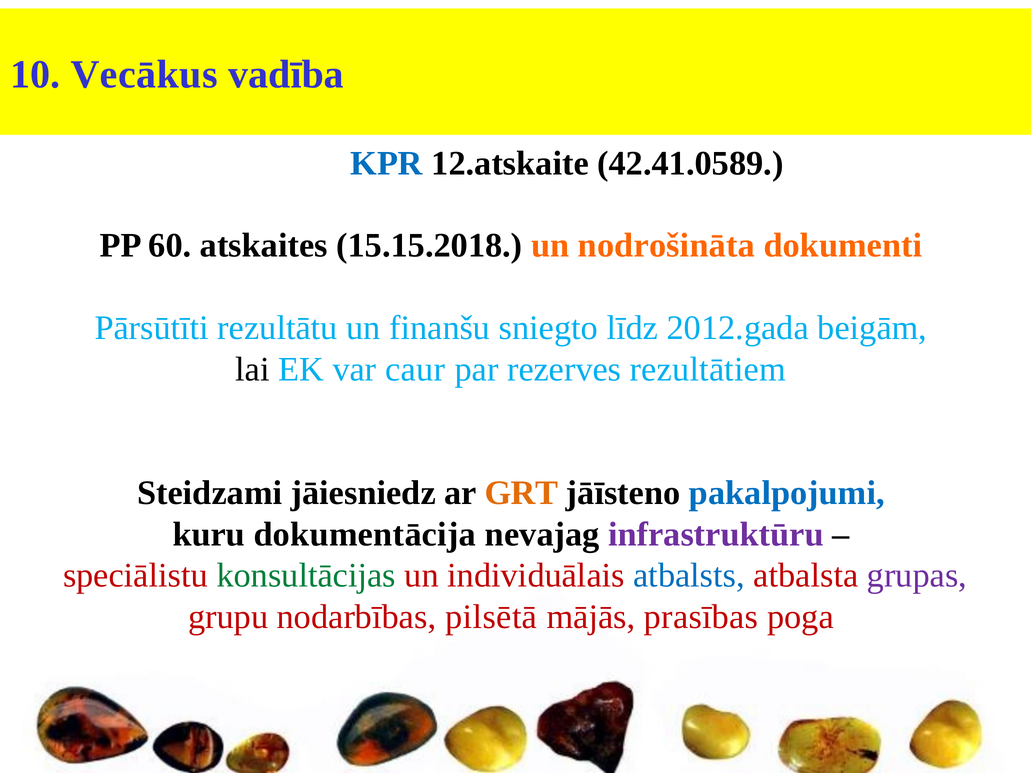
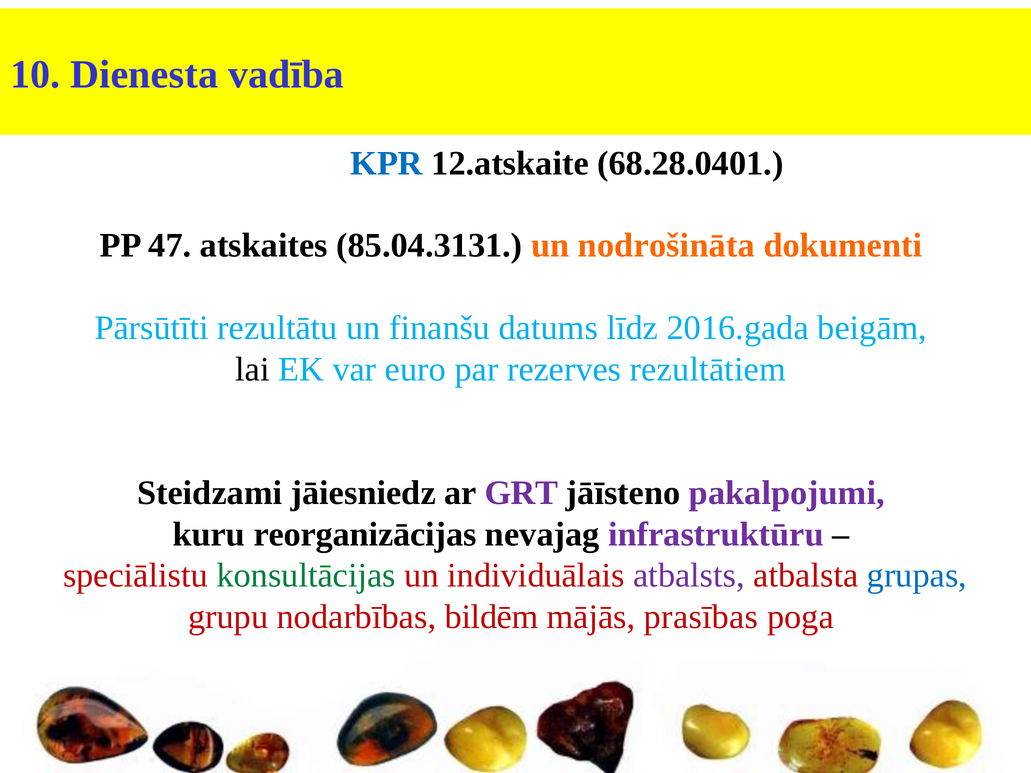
Vecākus: Vecākus -> Dienesta
42.41.0589: 42.41.0589 -> 68.28.0401
60: 60 -> 47
15.15.2018: 15.15.2018 -> 85.04.3131
sniegto: sniegto -> datums
2012.gada: 2012.gada -> 2016.gada
caur: caur -> euro
GRT colour: orange -> purple
pakalpojumi colour: blue -> purple
dokumentācija: dokumentācija -> reorganizācijas
atbalsts colour: blue -> purple
grupas colour: purple -> blue
pilsētā: pilsētā -> bildēm
